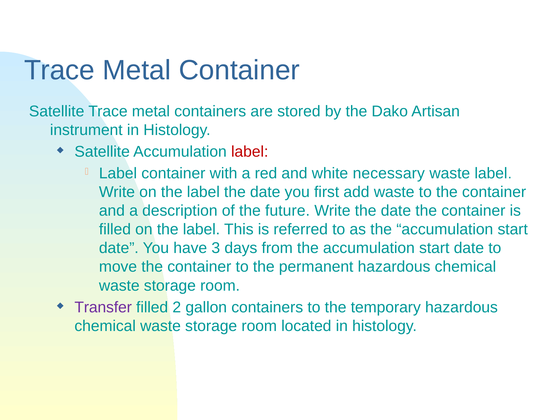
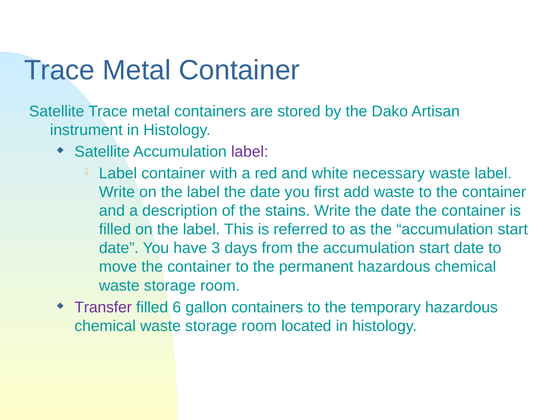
label at (250, 152) colour: red -> purple
future: future -> stains
2: 2 -> 6
